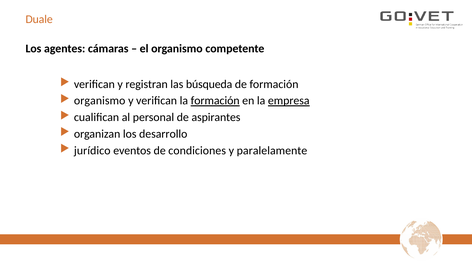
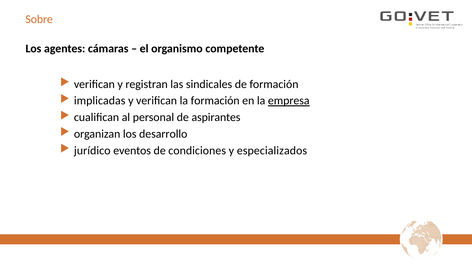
Duale: Duale -> Sobre
búsqueda: búsqueda -> sindicales
organismo at (100, 101): organismo -> implicadas
formación at (215, 101) underline: present -> none
paralelamente: paralelamente -> especializados
